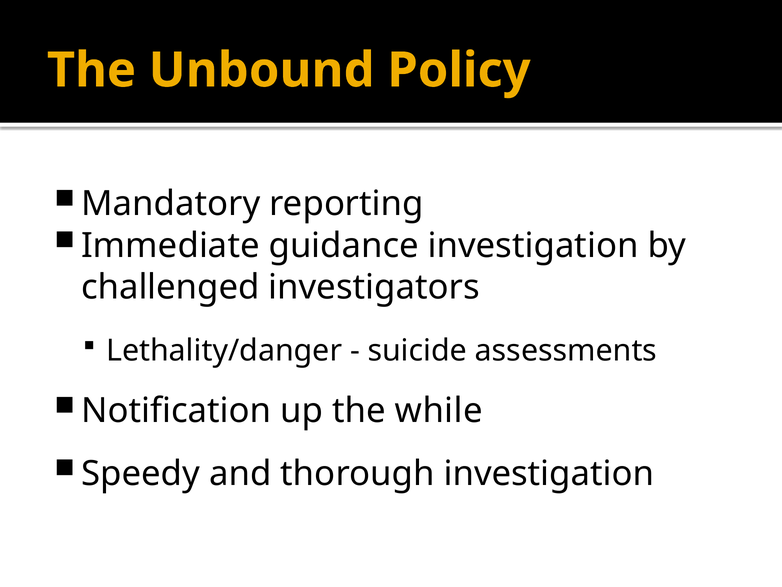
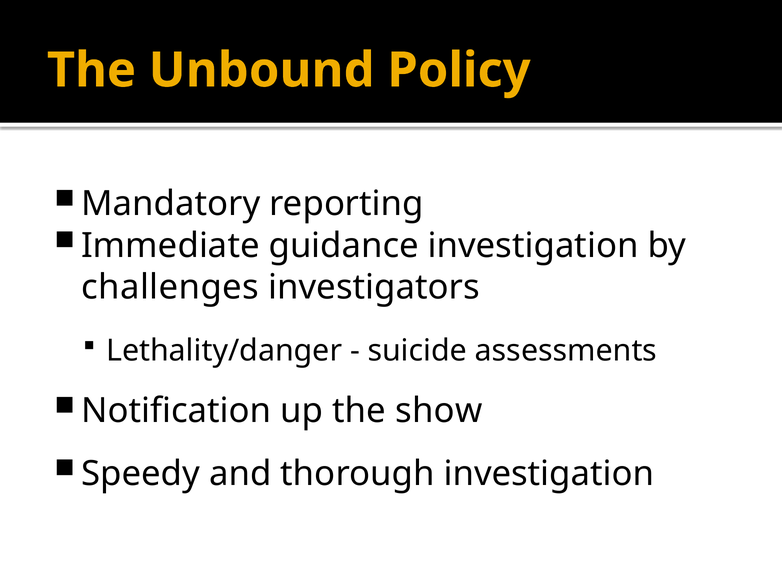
challenged: challenged -> challenges
while: while -> show
